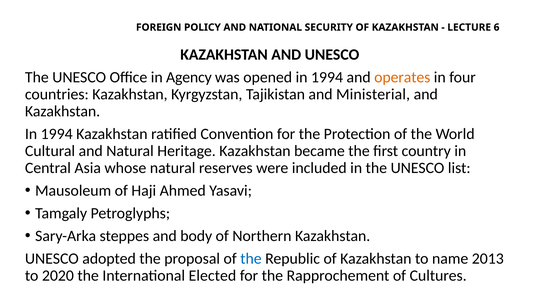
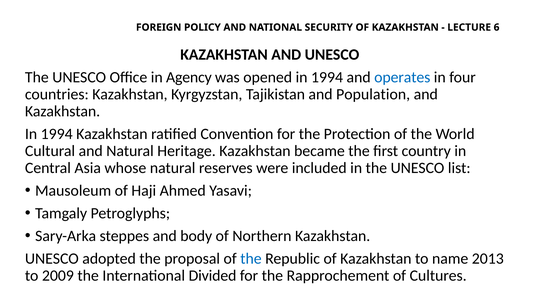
operates colour: orange -> blue
Ministerial: Ministerial -> Population
2020: 2020 -> 2009
Elected: Elected -> Divided
